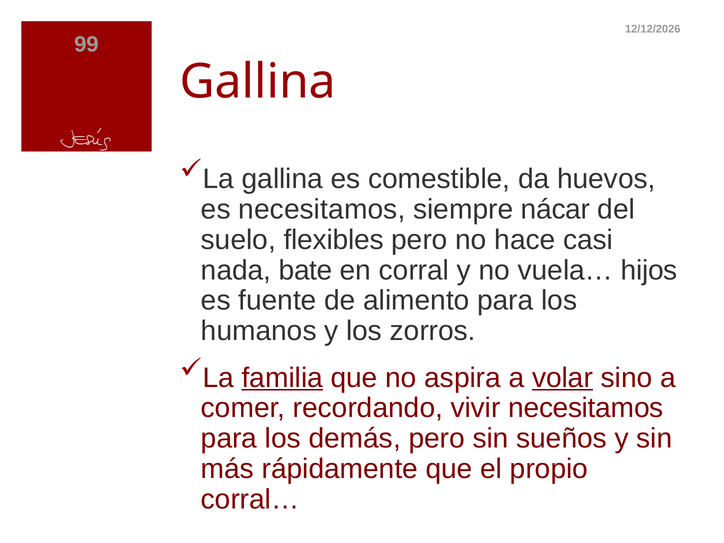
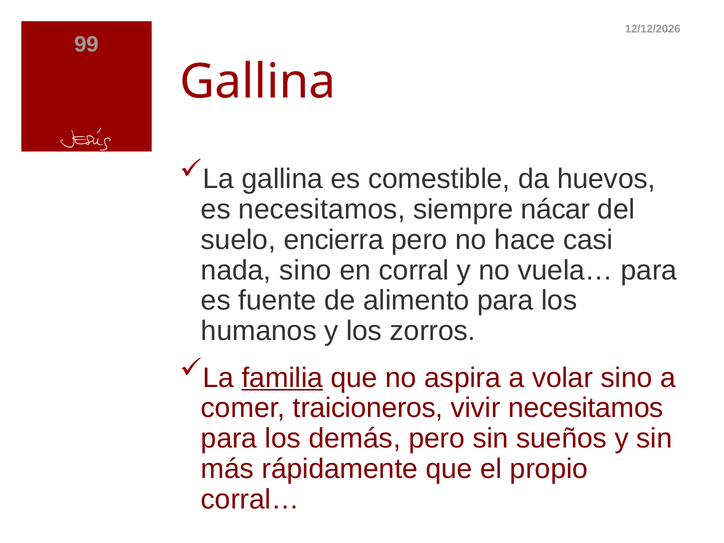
flexibles: flexibles -> encierra
nada bate: bate -> sino
vuela… hijos: hijos -> para
volar underline: present -> none
recordando: recordando -> traicioneros
